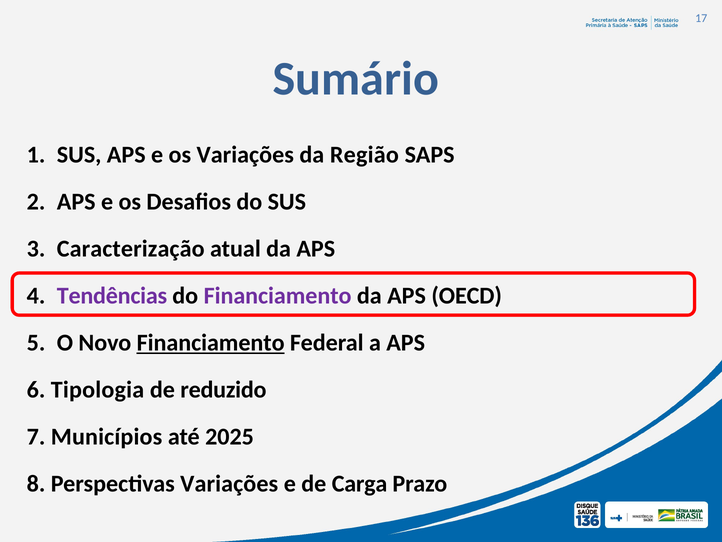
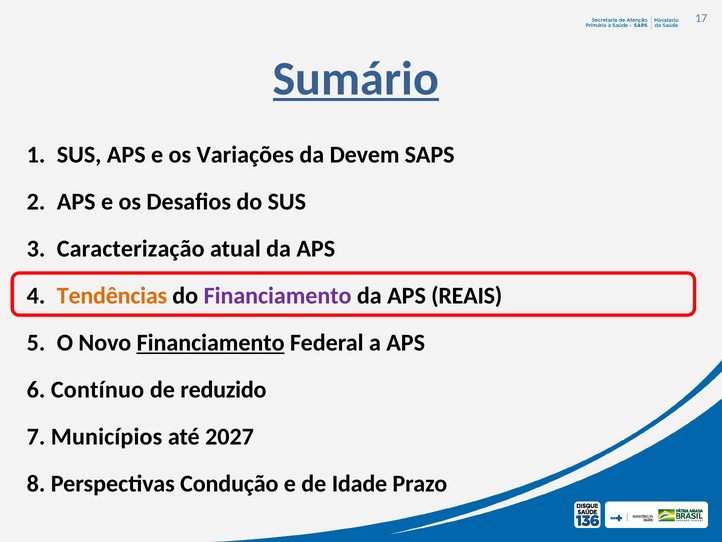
Sumário underline: none -> present
Região: Região -> Devem
Tendências colour: purple -> orange
OECD: OECD -> REAIS
Tipologia: Tipologia -> Contínuo
2025: 2025 -> 2027
Perspectivas Variações: Variações -> Condução
Carga: Carga -> Idade
